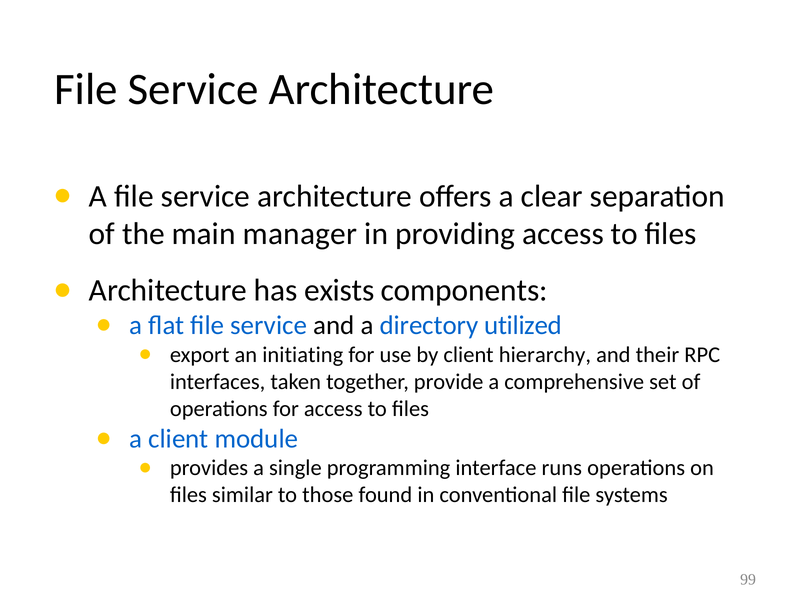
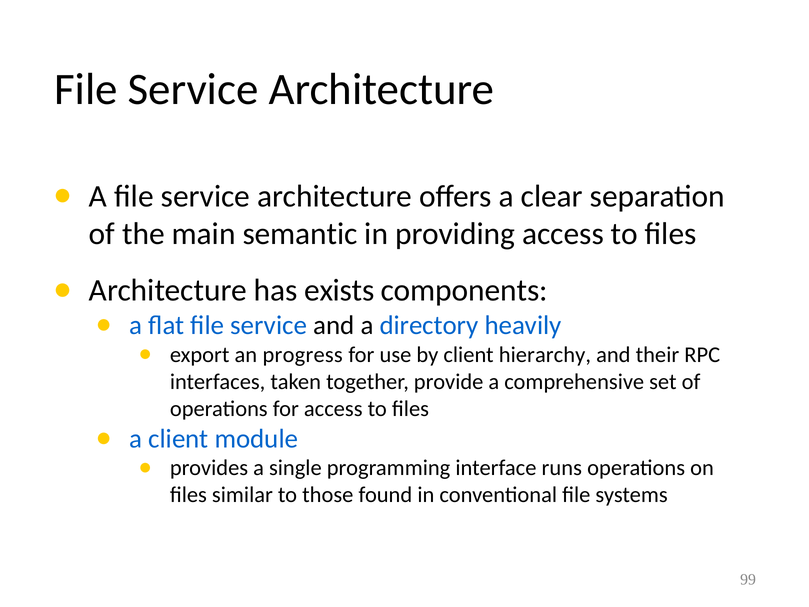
manager: manager -> semantic
utilized: utilized -> heavily
initiating: initiating -> progress
